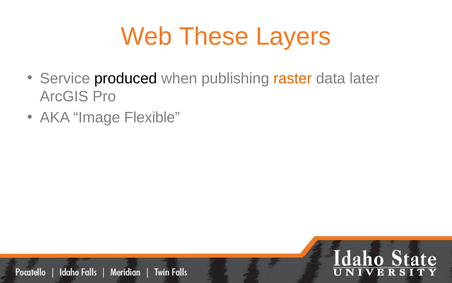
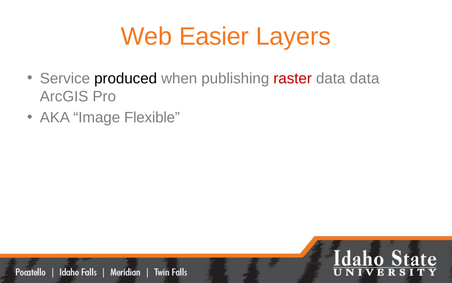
These: These -> Easier
raster colour: orange -> red
data later: later -> data
